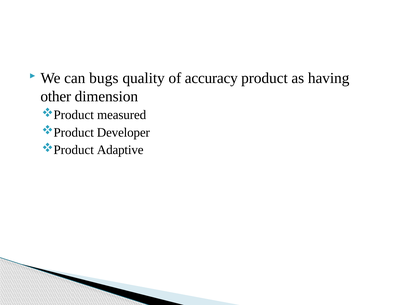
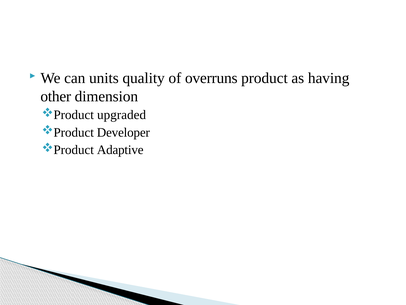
bugs: bugs -> units
accuracy: accuracy -> overruns
measured: measured -> upgraded
